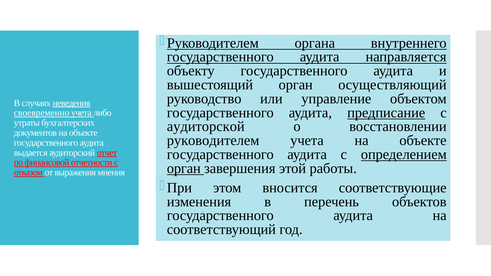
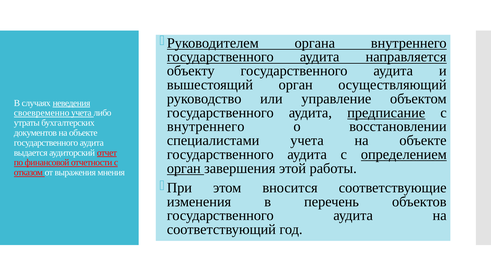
аудиторской at (206, 127): аудиторской -> внутреннего
руководителем: руководителем -> специалистами
